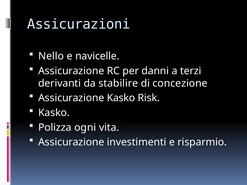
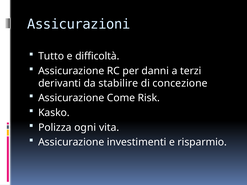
Nello: Nello -> Tutto
navicelle: navicelle -> difficoltà
Assicurazione Kasko: Kasko -> Come
